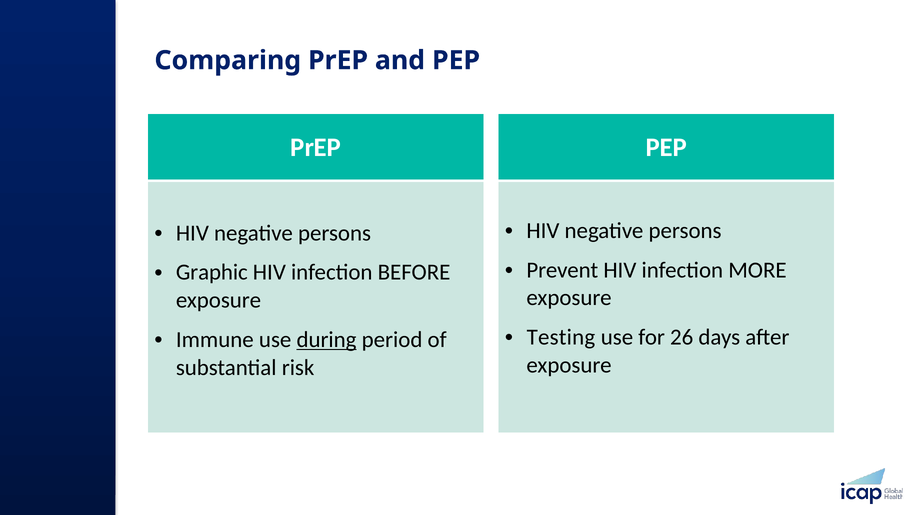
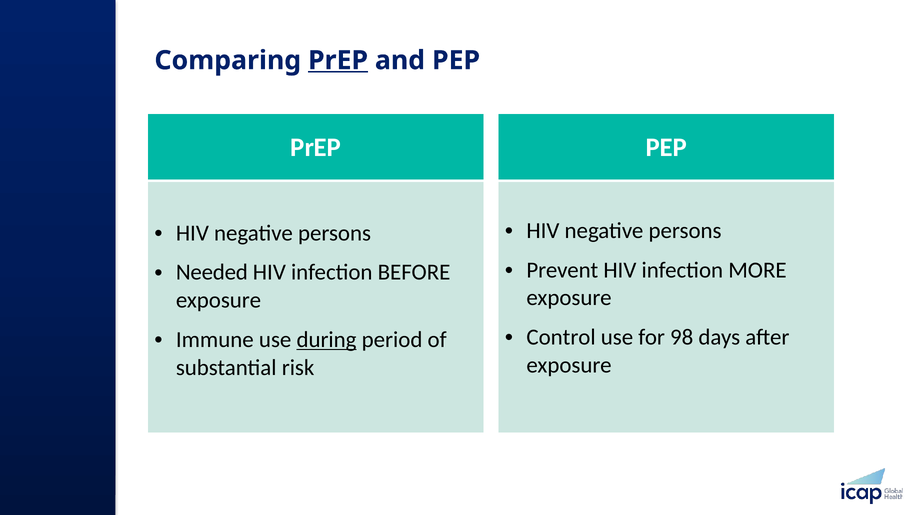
PrEP at (338, 60) underline: none -> present
Graphic: Graphic -> Needed
Testing: Testing -> Control
26: 26 -> 98
